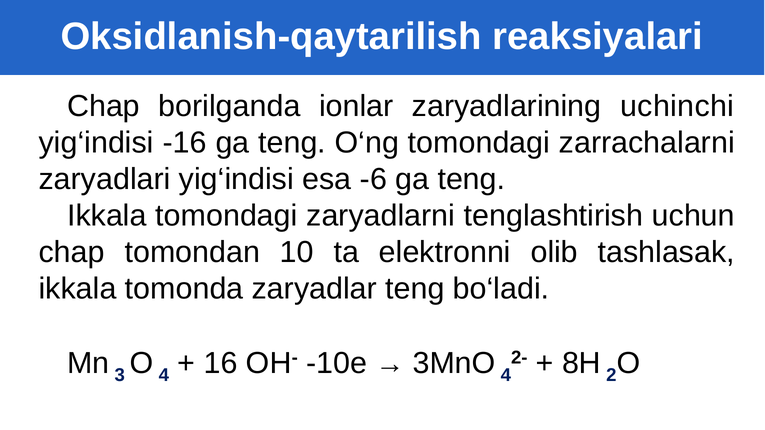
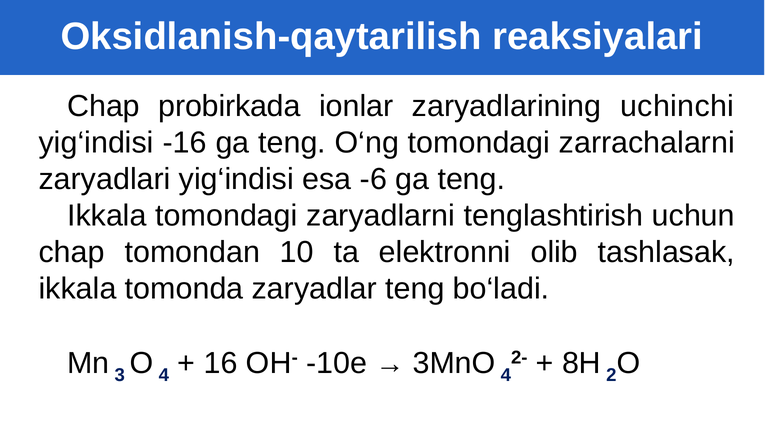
borilganda: borilganda -> probirkada
